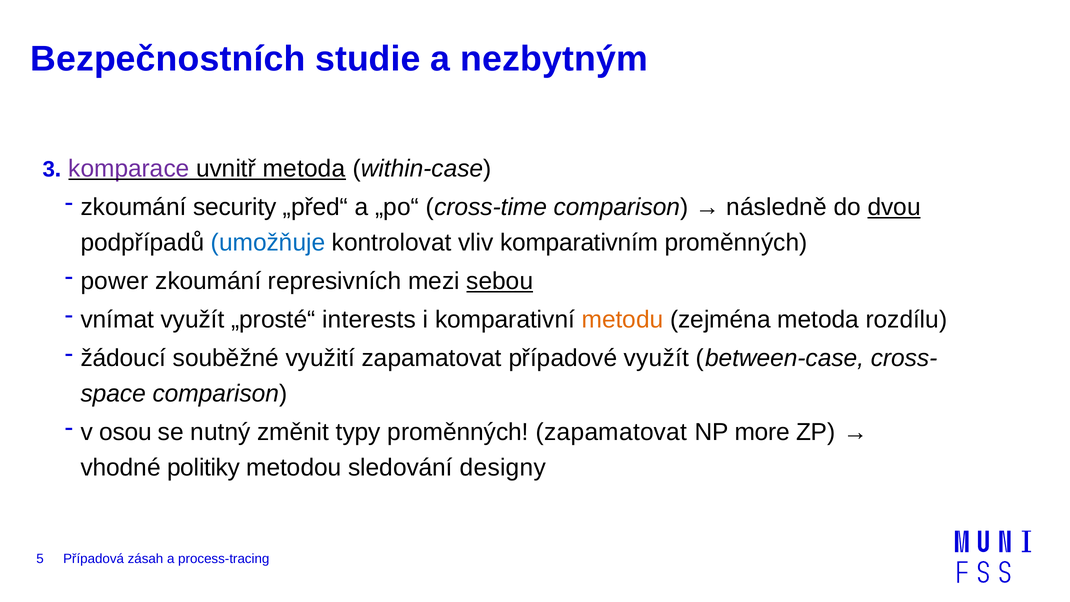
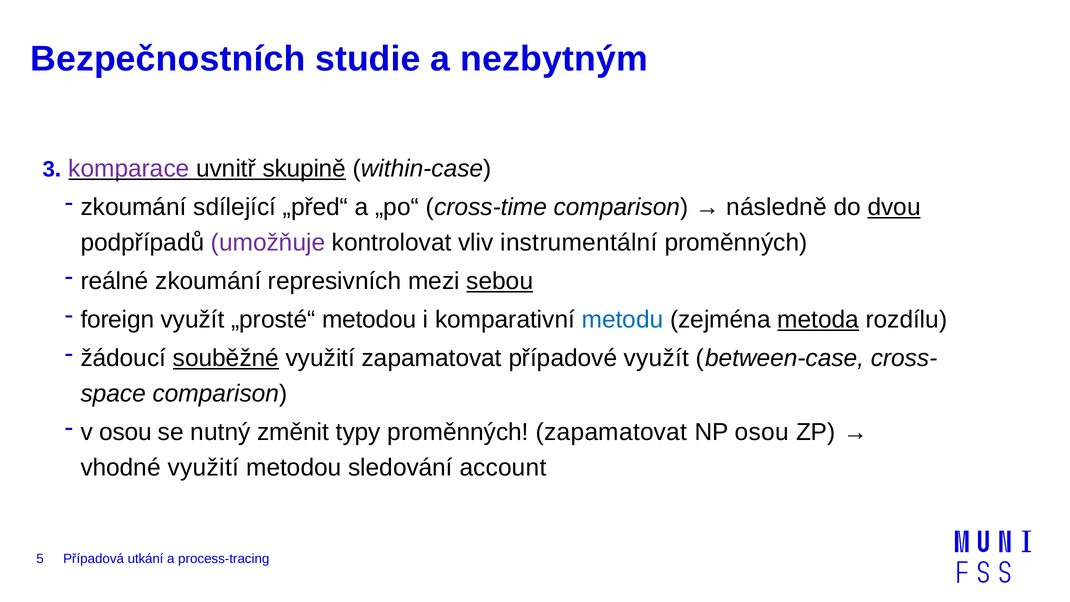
uvnitř metoda: metoda -> skupině
security: security -> sdílející
umožňuje colour: blue -> purple
komparativním: komparativním -> instrumentální
power: power -> reálné
vnímat: vnímat -> foreign
„prosté“ interests: interests -> metodou
metodu colour: orange -> blue
metoda at (818, 320) underline: none -> present
souběžné underline: none -> present
NP more: more -> osou
vhodné politiky: politiky -> využití
designy: designy -> account
zásah: zásah -> utkání
